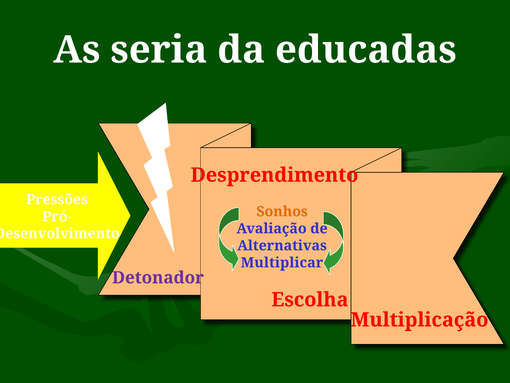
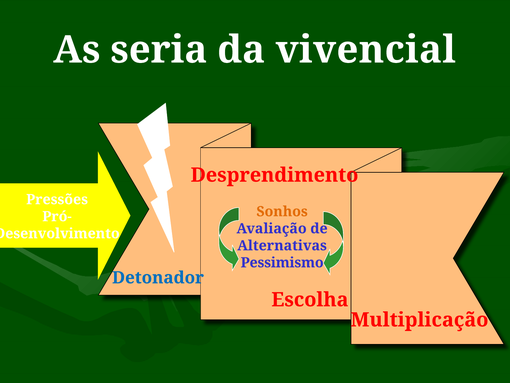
educadas: educadas -> vivencial
Multiplicar: Multiplicar -> Pessimismo
Detonador colour: purple -> blue
